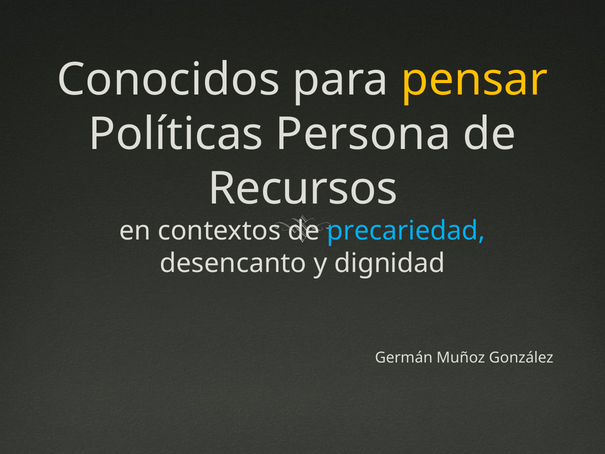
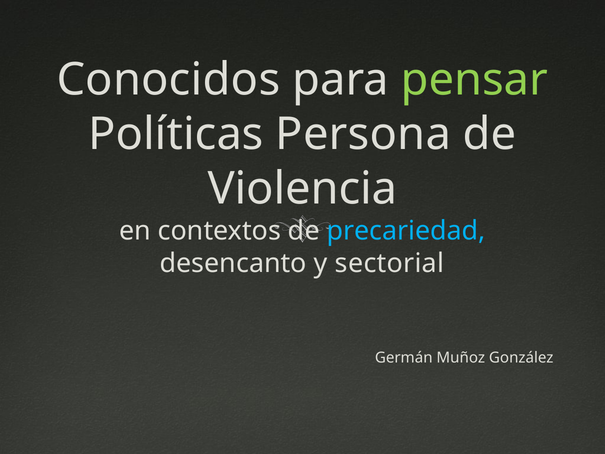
pensar colour: yellow -> light green
Recursos: Recursos -> Violencia
dignidad: dignidad -> sectorial
